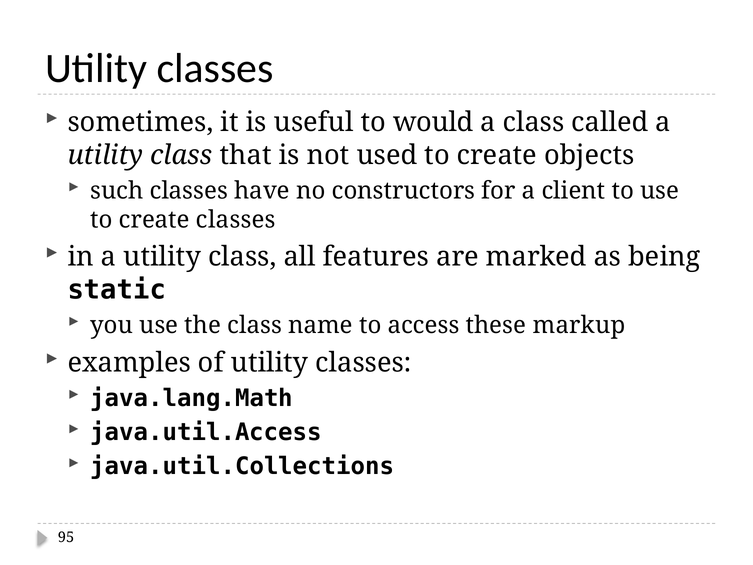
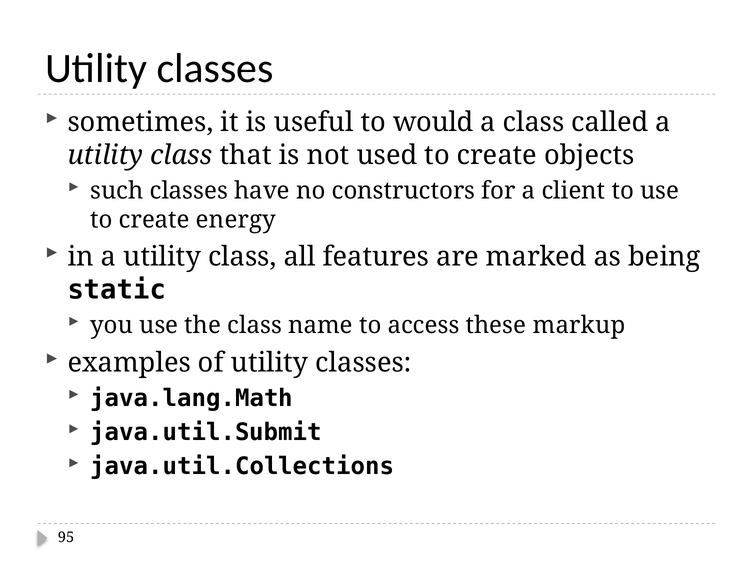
create classes: classes -> energy
java.util.Access: java.util.Access -> java.util.Submit
